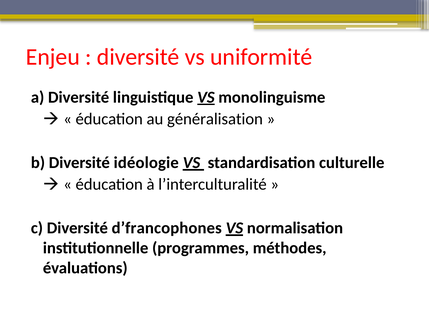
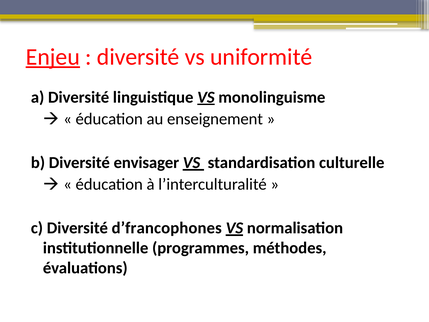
Enjeu underline: none -> present
généralisation: généralisation -> enseignement
idéologie: idéologie -> envisager
